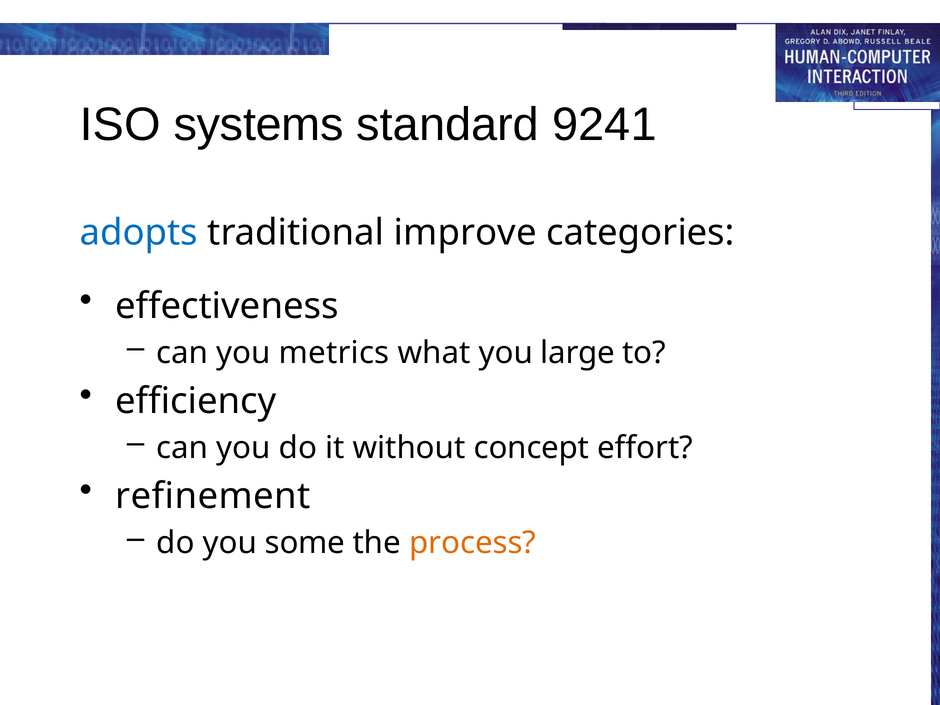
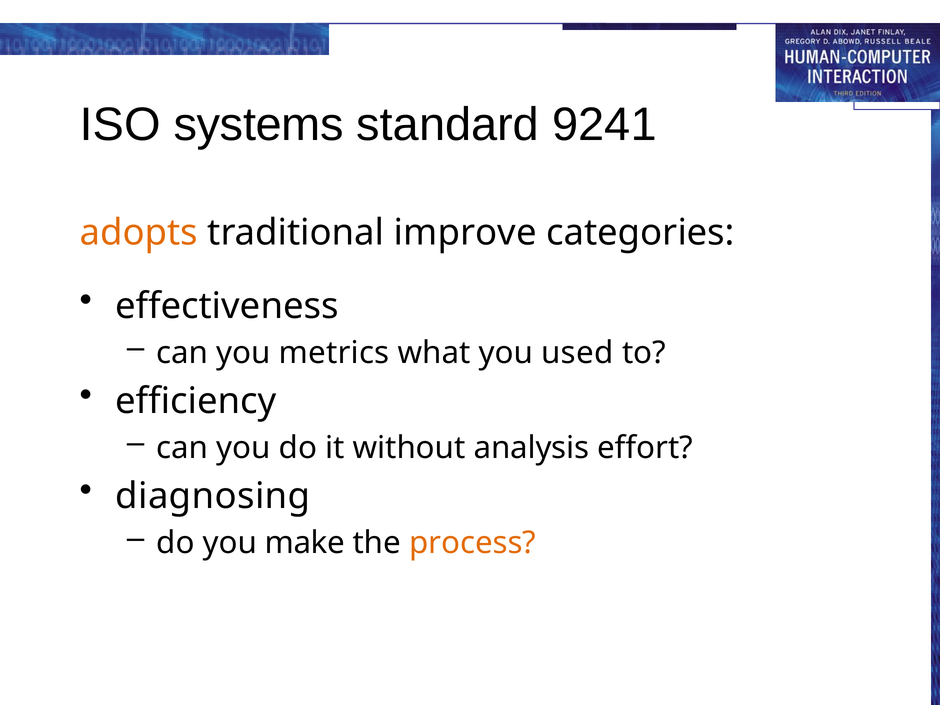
adopts colour: blue -> orange
large: large -> used
concept: concept -> analysis
refinement: refinement -> diagnosing
some: some -> make
